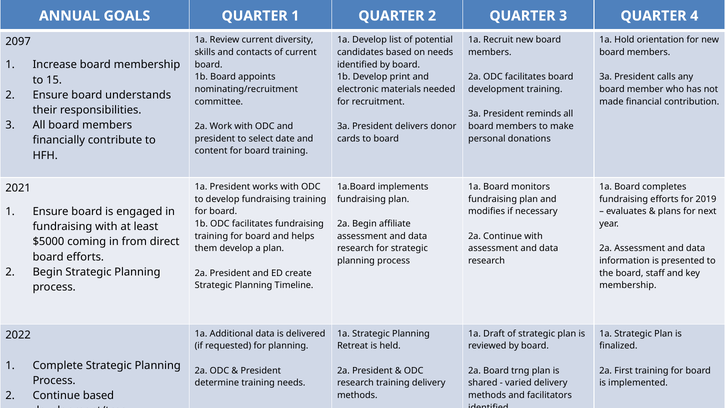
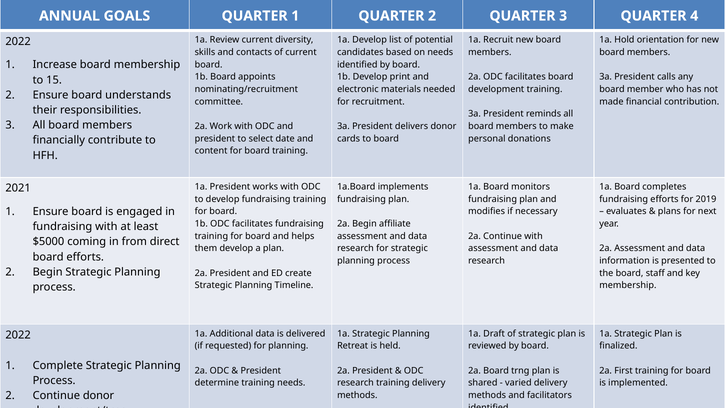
2097 at (18, 41): 2097 -> 2022
Continue based: based -> donor
